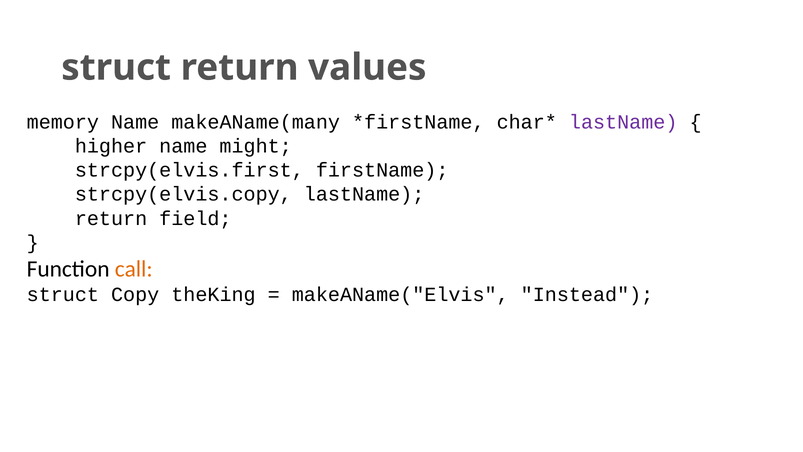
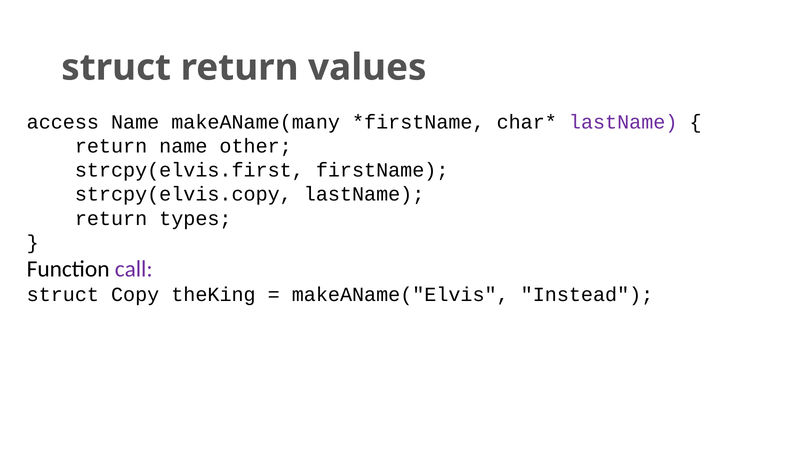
memory: memory -> access
higher at (111, 146): higher -> return
might: might -> other
field: field -> types
call colour: orange -> purple
